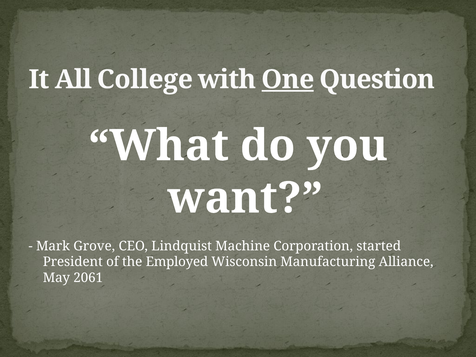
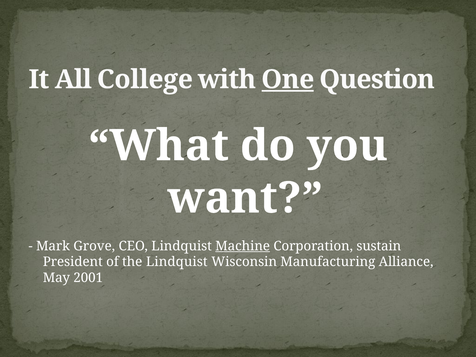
Machine underline: none -> present
started: started -> sustain
the Employed: Employed -> Lindquist
2061: 2061 -> 2001
